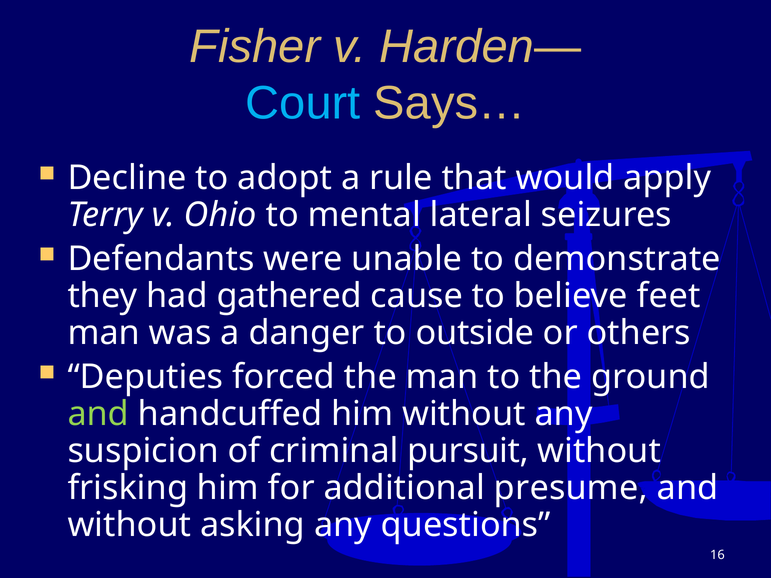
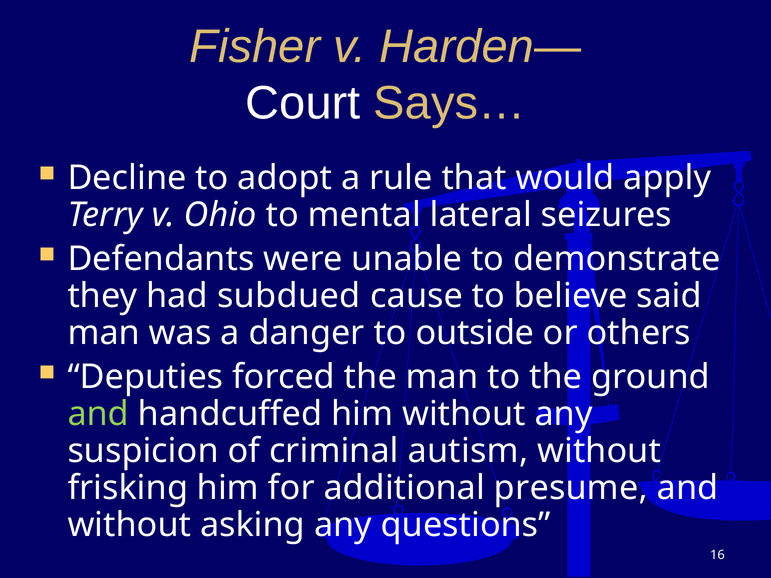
Court colour: light blue -> white
gathered: gathered -> subdued
feet: feet -> said
pursuit: pursuit -> autism
